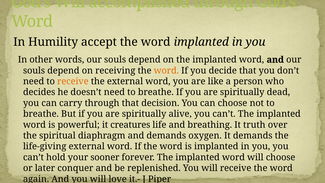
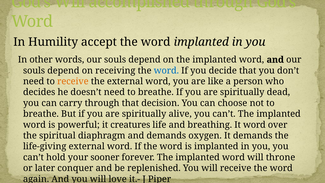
word at (166, 70) colour: orange -> blue
It truth: truth -> word
will choose: choose -> throne
